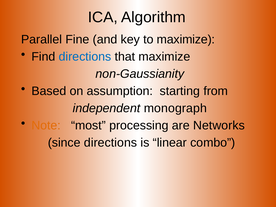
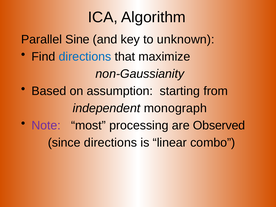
Fine: Fine -> Sine
to maximize: maximize -> unknown
Note colour: orange -> purple
Networks: Networks -> Observed
